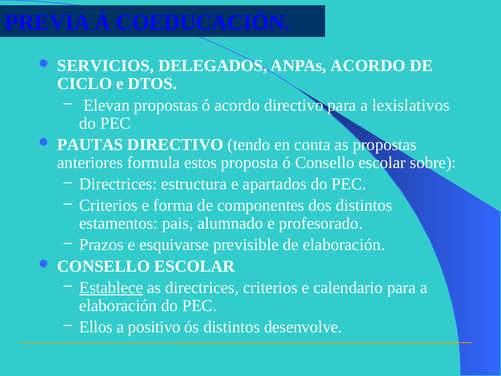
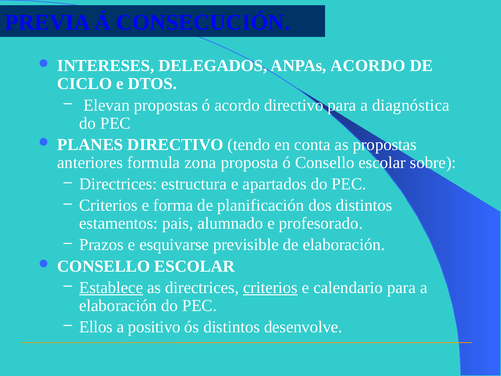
COEDUCACIÓN: COEDUCACIÓN -> CONSECUCIÓN
SERVICIOS: SERVICIOS -> INTERESES
lexislativos: lexislativos -> diagnóstica
PAUTAS: PAUTAS -> PLANES
estos: estos -> zona
componentes: componentes -> planificación
criterios at (270, 287) underline: none -> present
